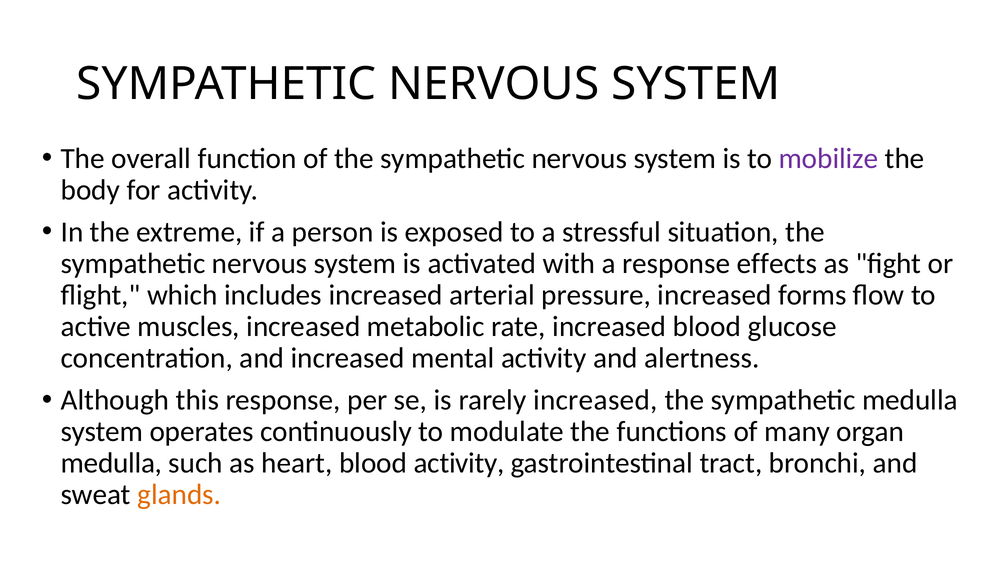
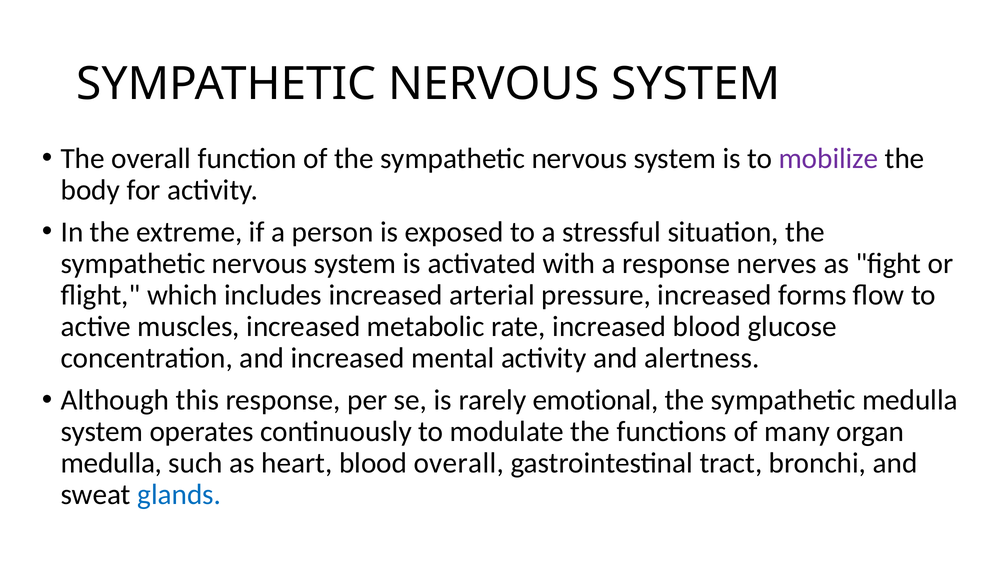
effects: effects -> nerves
rarely increased: increased -> emotional
blood activity: activity -> overall
glands colour: orange -> blue
